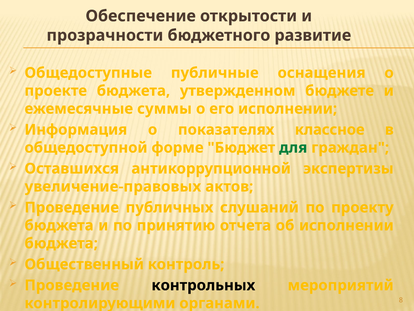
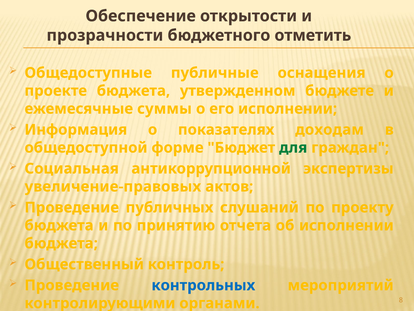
развитие: развитие -> отметить
классное: классное -> доходам
Оставшихся: Оставшихся -> Социальная
контрольных colour: black -> blue
